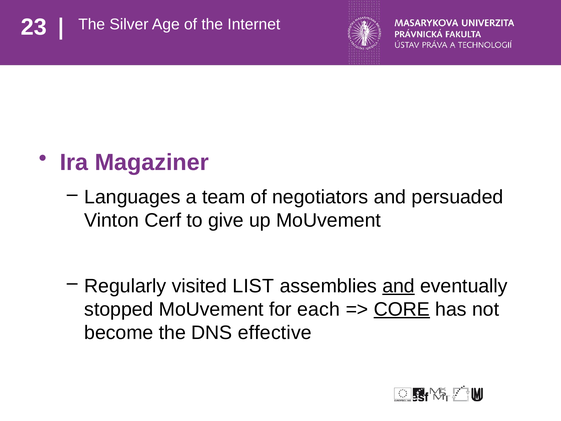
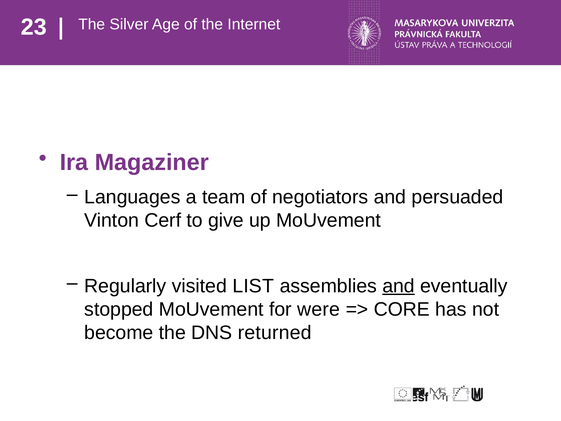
each: each -> were
CORE underline: present -> none
effective: effective -> returned
